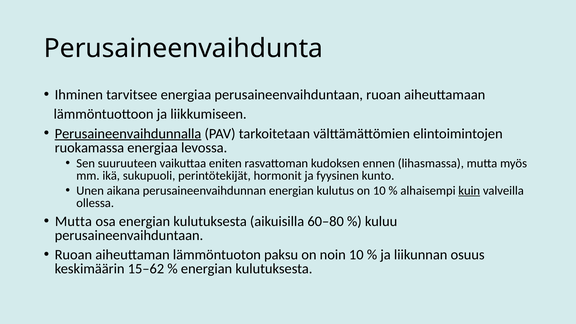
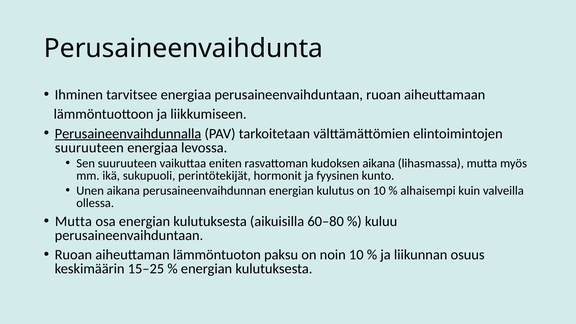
ruokamassa at (89, 148): ruokamassa -> suuruuteen
kudoksen ennen: ennen -> aikana
kuin underline: present -> none
15–62: 15–62 -> 15–25
